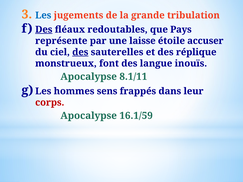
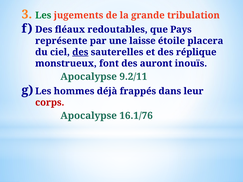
Les at (43, 15) colour: blue -> green
Des at (44, 30) underline: present -> none
accuser: accuser -> placera
langue: langue -> auront
8.1/11: 8.1/11 -> 9.2/11
sens: sens -> déjà
16.1/59: 16.1/59 -> 16.1/76
